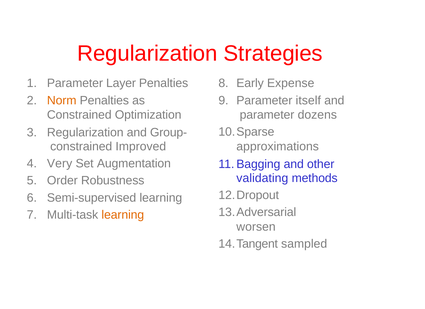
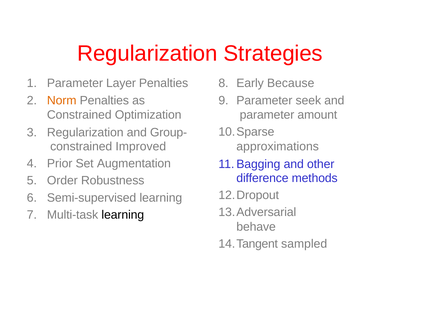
Expense: Expense -> Because
itself: itself -> seek
dozens: dozens -> amount
Very: Very -> Prior
validating: validating -> difference
learning at (123, 215) colour: orange -> black
worsen: worsen -> behave
